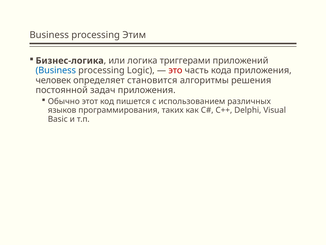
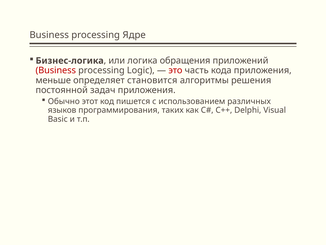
Этим: Этим -> Ядре
триггерами: триггерами -> обращения
Business at (56, 70) colour: blue -> red
человек: человек -> меньше
